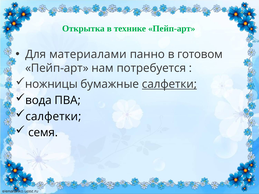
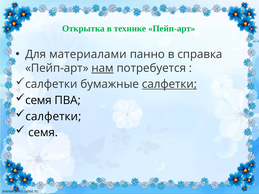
готовом: готовом -> справка
нам underline: none -> present
ножницы at (51, 84): ножницы -> салфетки
вода at (38, 100): вода -> семя
